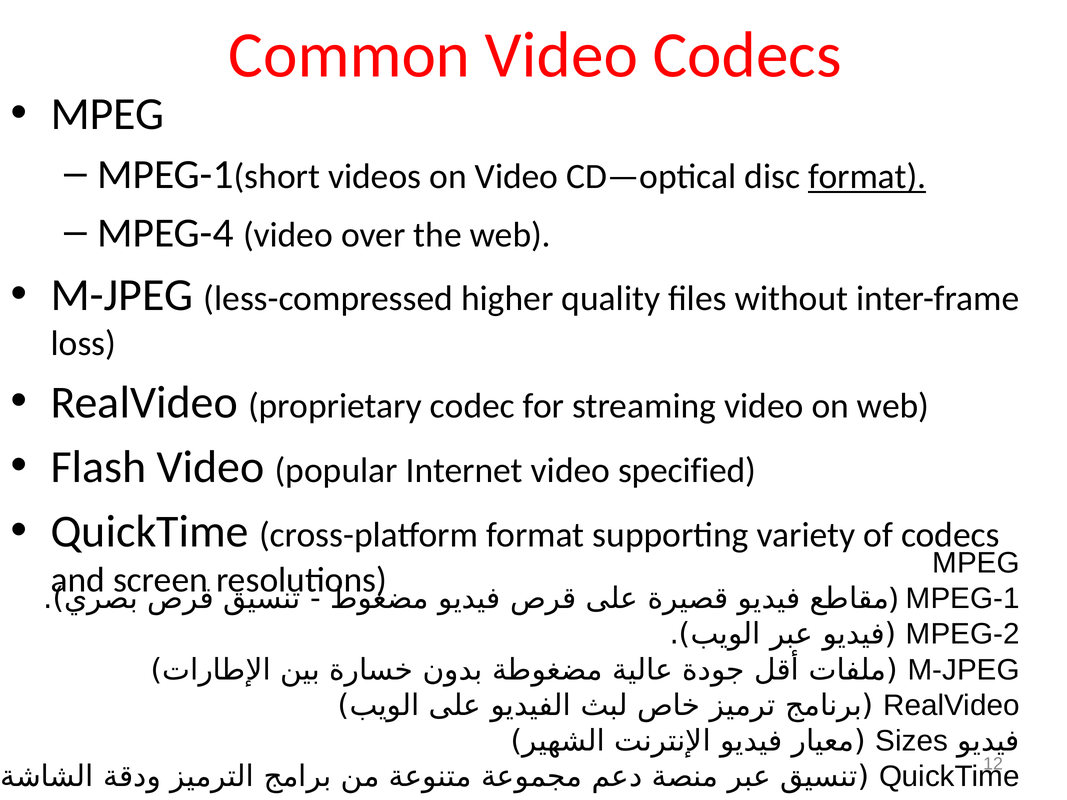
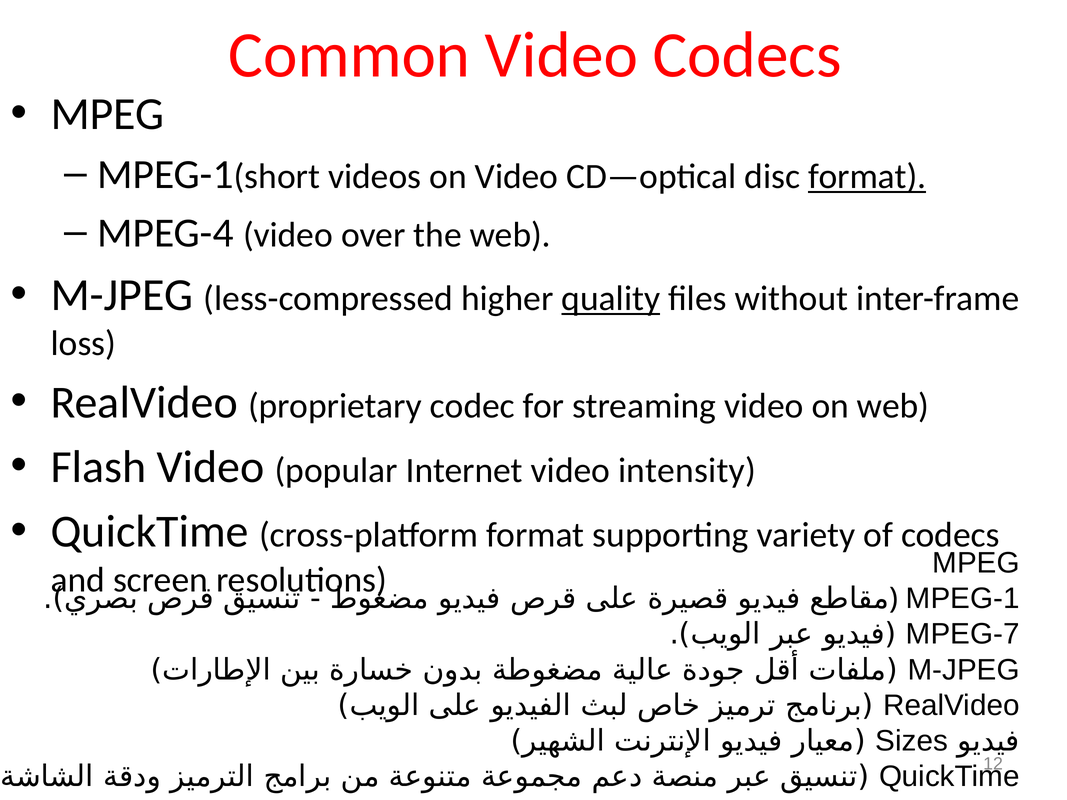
quality underline: none -> present
specified: specified -> intensity
MPEG-2: MPEG-2 -> MPEG-7
